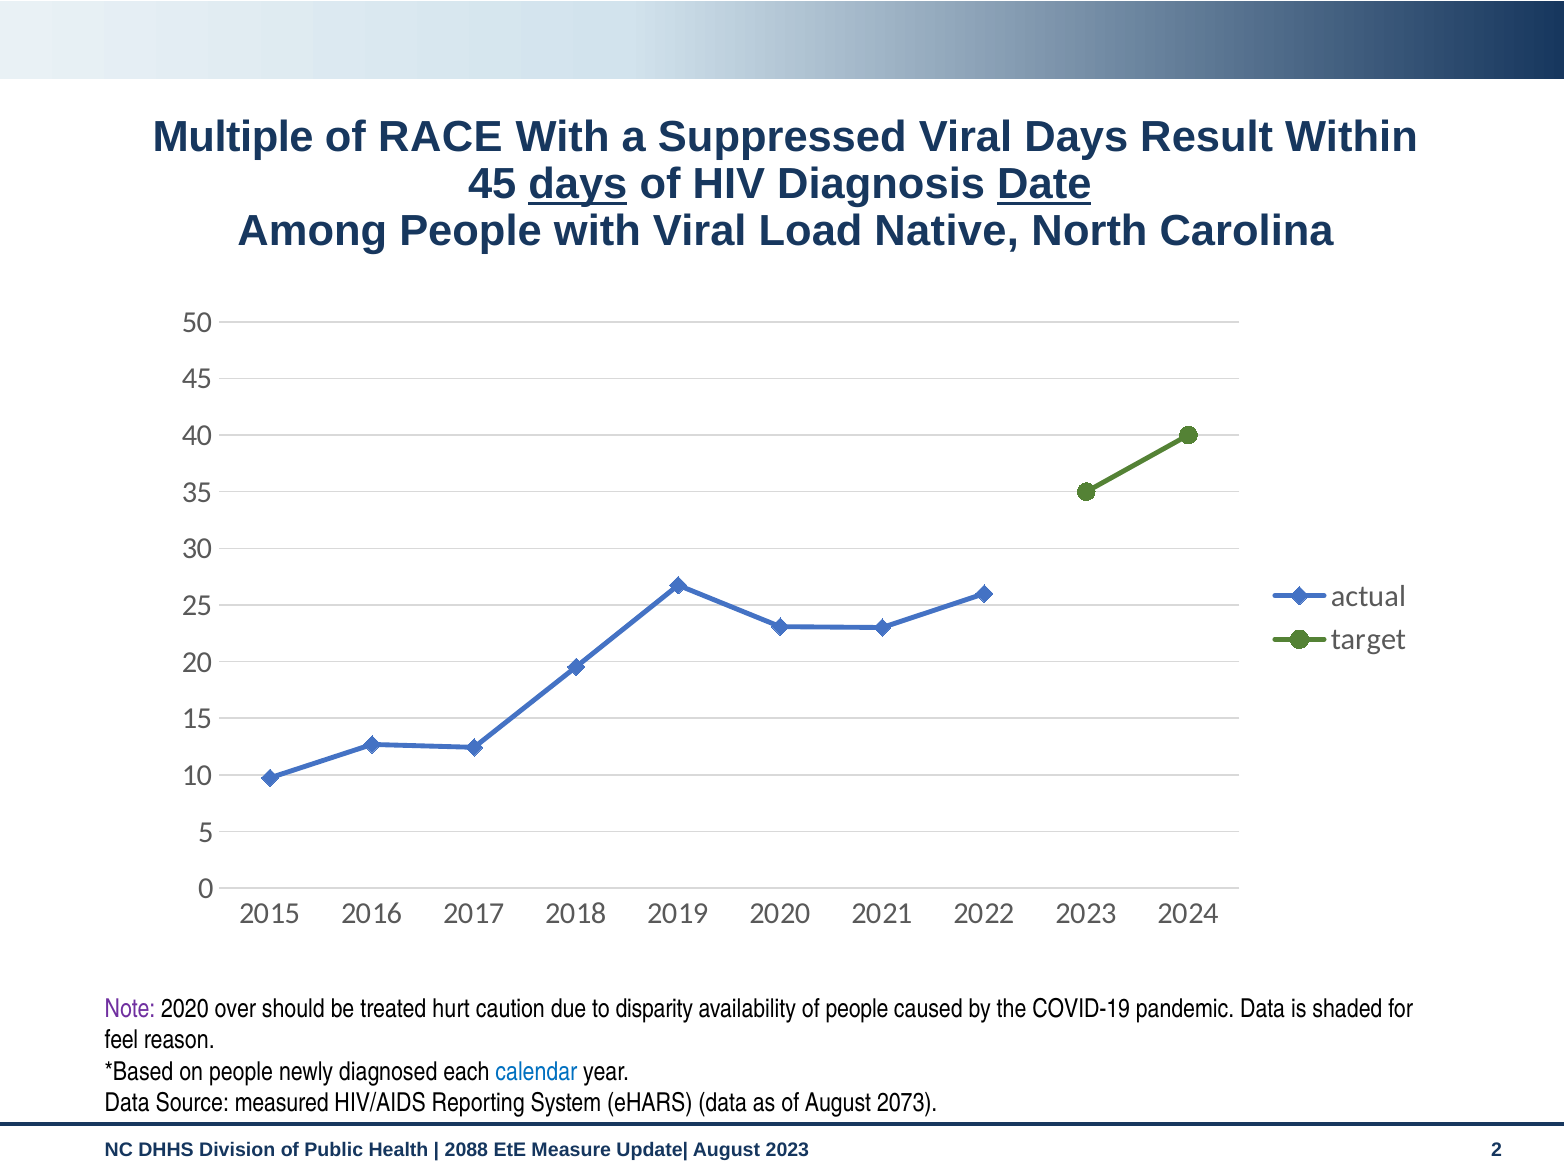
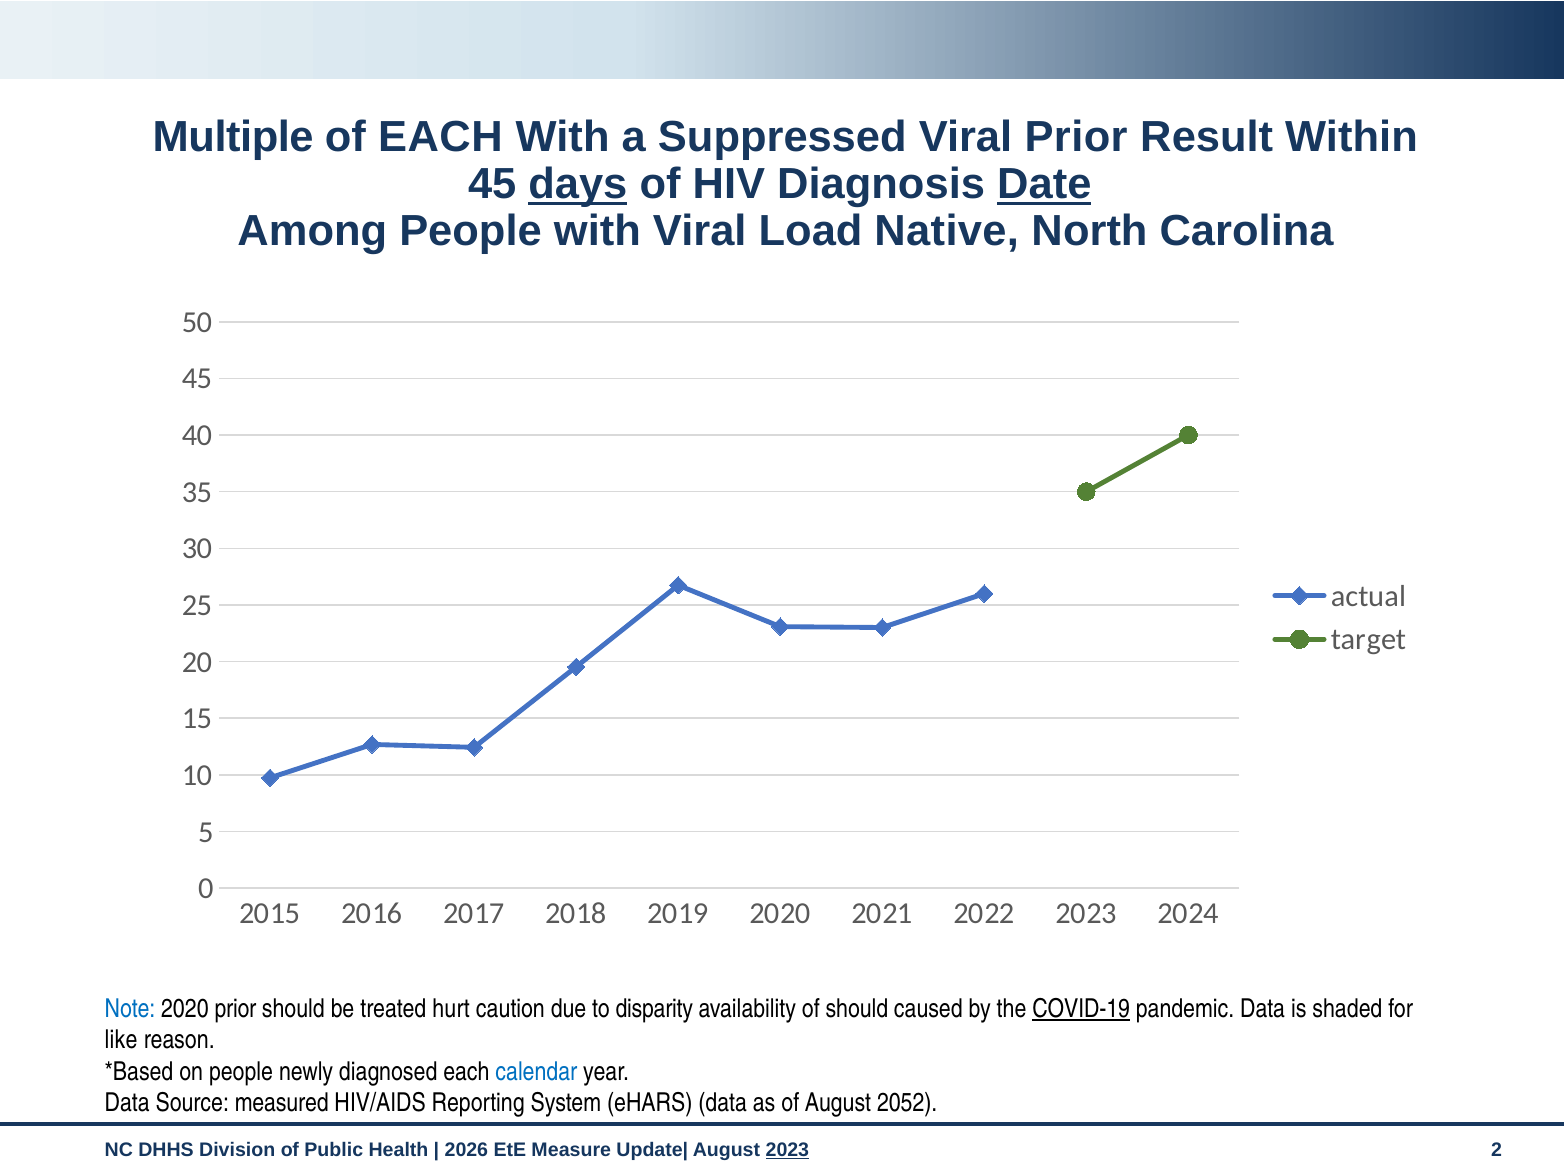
of RACE: RACE -> EACH
Viral Days: Days -> Prior
Note colour: purple -> blue
2020 over: over -> prior
of people: people -> should
COVID-19 underline: none -> present
feel: feel -> like
2073: 2073 -> 2052
2088: 2088 -> 2026
2023 at (787, 1150) underline: none -> present
